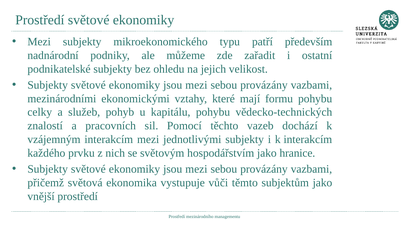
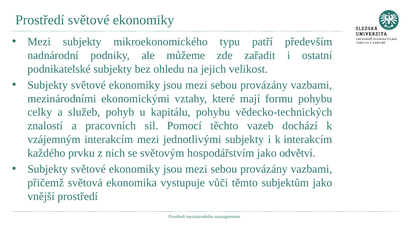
hranice: hranice -> odvětví
